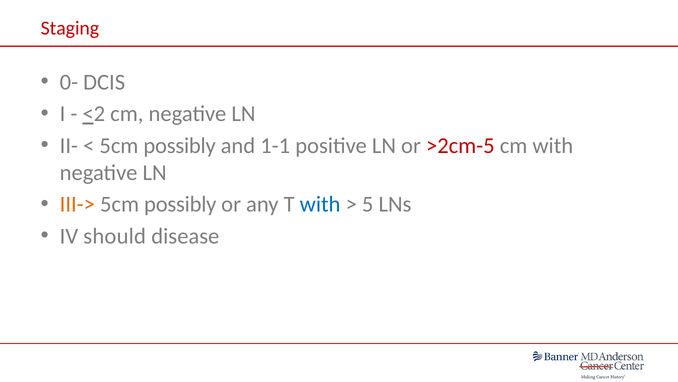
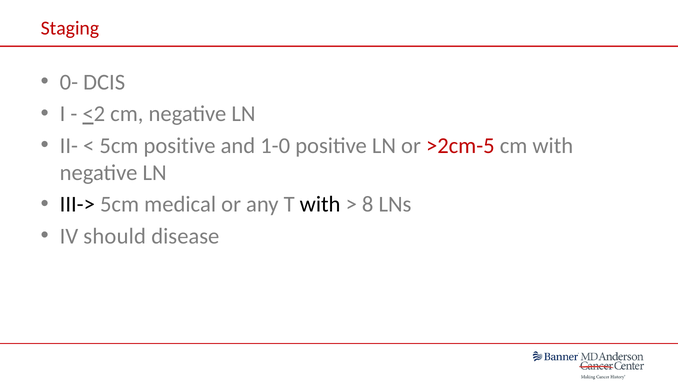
possibly at (180, 145): possibly -> positive
1-1: 1-1 -> 1-0
III-> colour: orange -> black
possibly at (180, 204): possibly -> medical
with at (320, 204) colour: blue -> black
5: 5 -> 8
